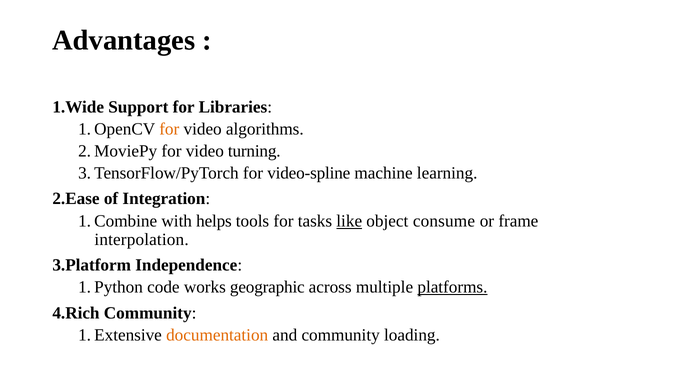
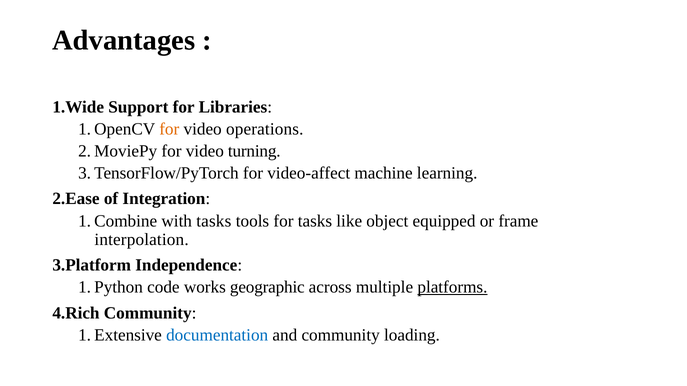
algorithms: algorithms -> operations
video-spline: video-spline -> video-affect
with helps: helps -> tasks
like underline: present -> none
consume: consume -> equipped
documentation colour: orange -> blue
